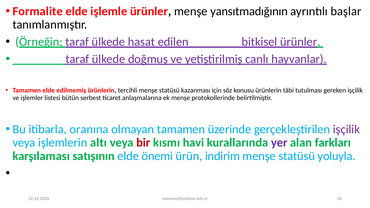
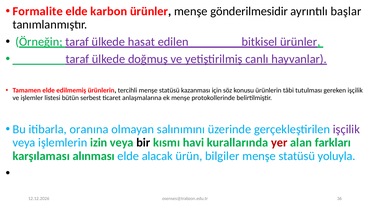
işlemle: işlemle -> karbon
yansıtmadığının: yansıtmadığının -> gönderilmesidir
olmayan tamamen: tamamen -> salınımını
altı: altı -> izin
bir colour: red -> black
yer colour: purple -> red
satışının: satışının -> alınması
önemi: önemi -> alacak
indirim: indirim -> bilgiler
